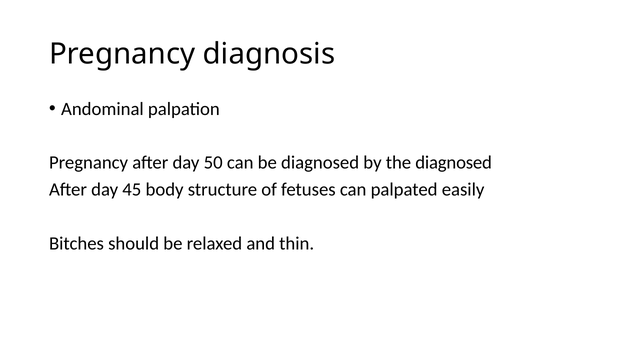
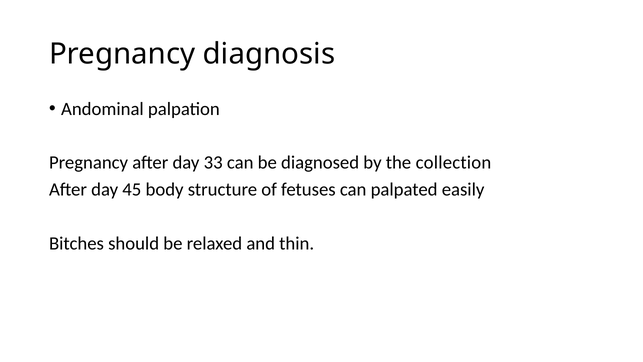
50: 50 -> 33
the diagnosed: diagnosed -> collection
